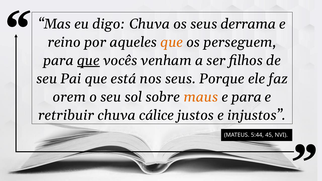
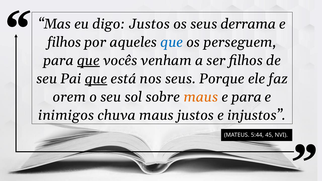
digo Chuva: Chuva -> Justos
reino at (64, 42): reino -> filhos
que at (172, 42) colour: orange -> blue
que at (96, 79) underline: none -> present
retribuir: retribuir -> inimigos
chuva cálice: cálice -> maus
